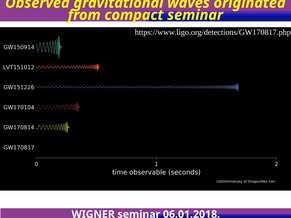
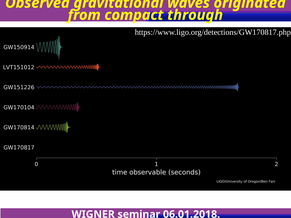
compact seminar: seminar -> through
